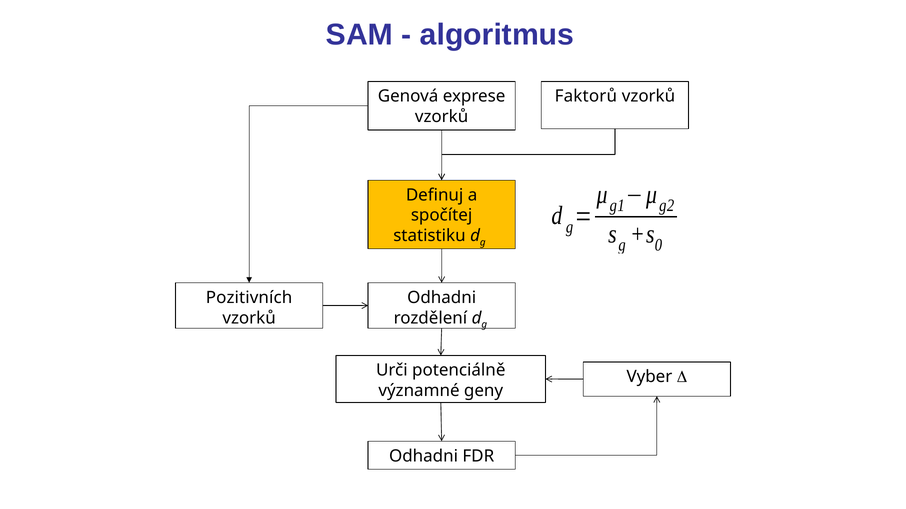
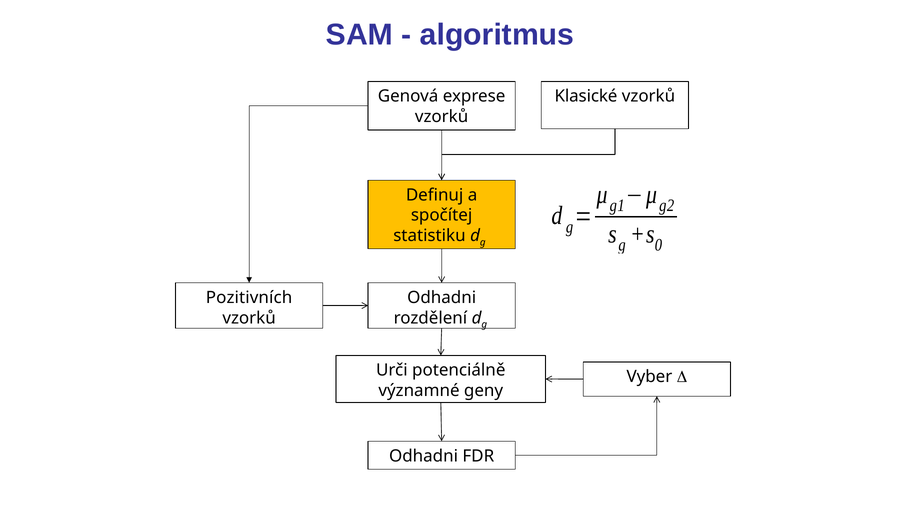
Faktorů: Faktorů -> Klasické
